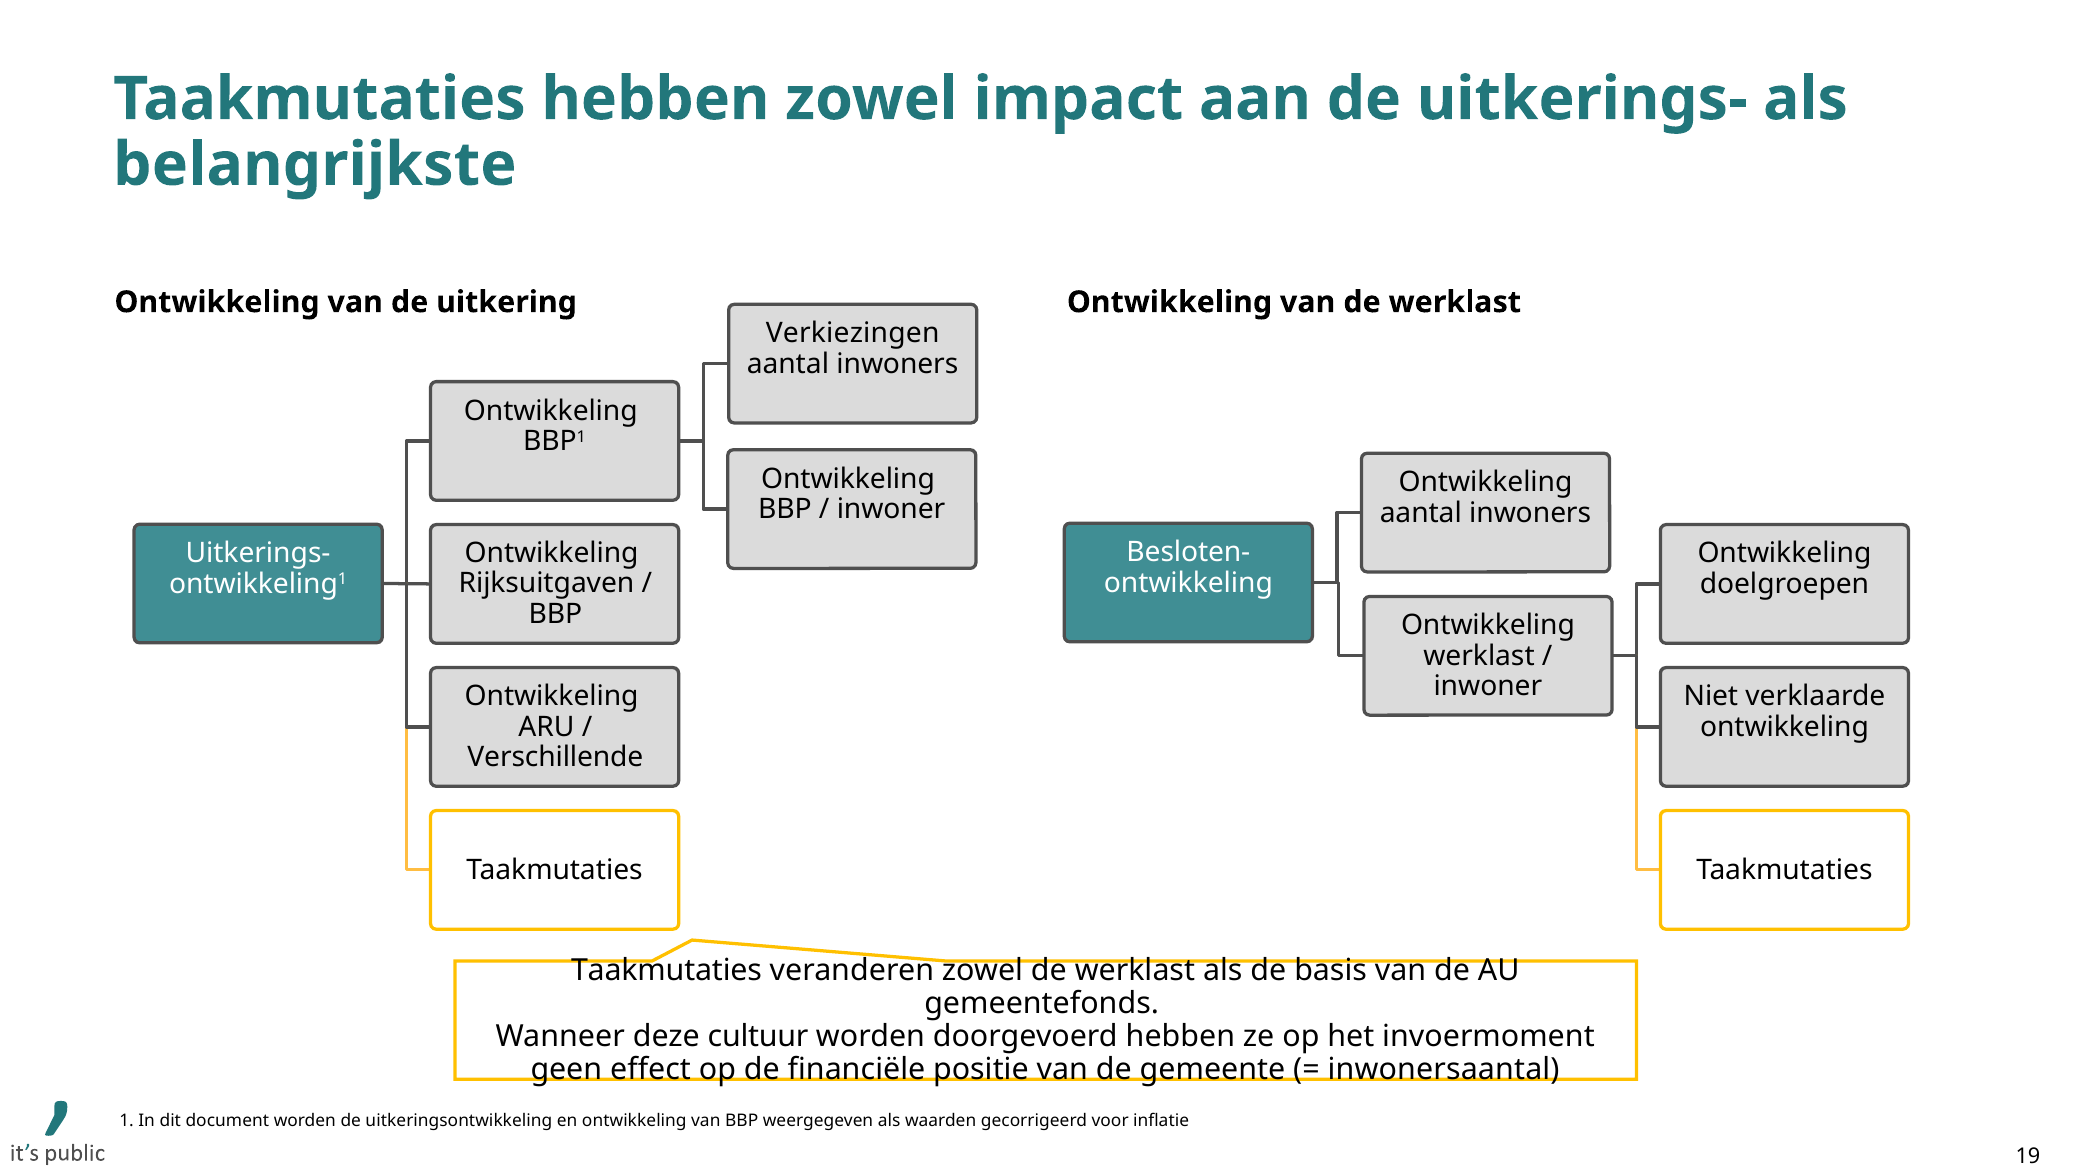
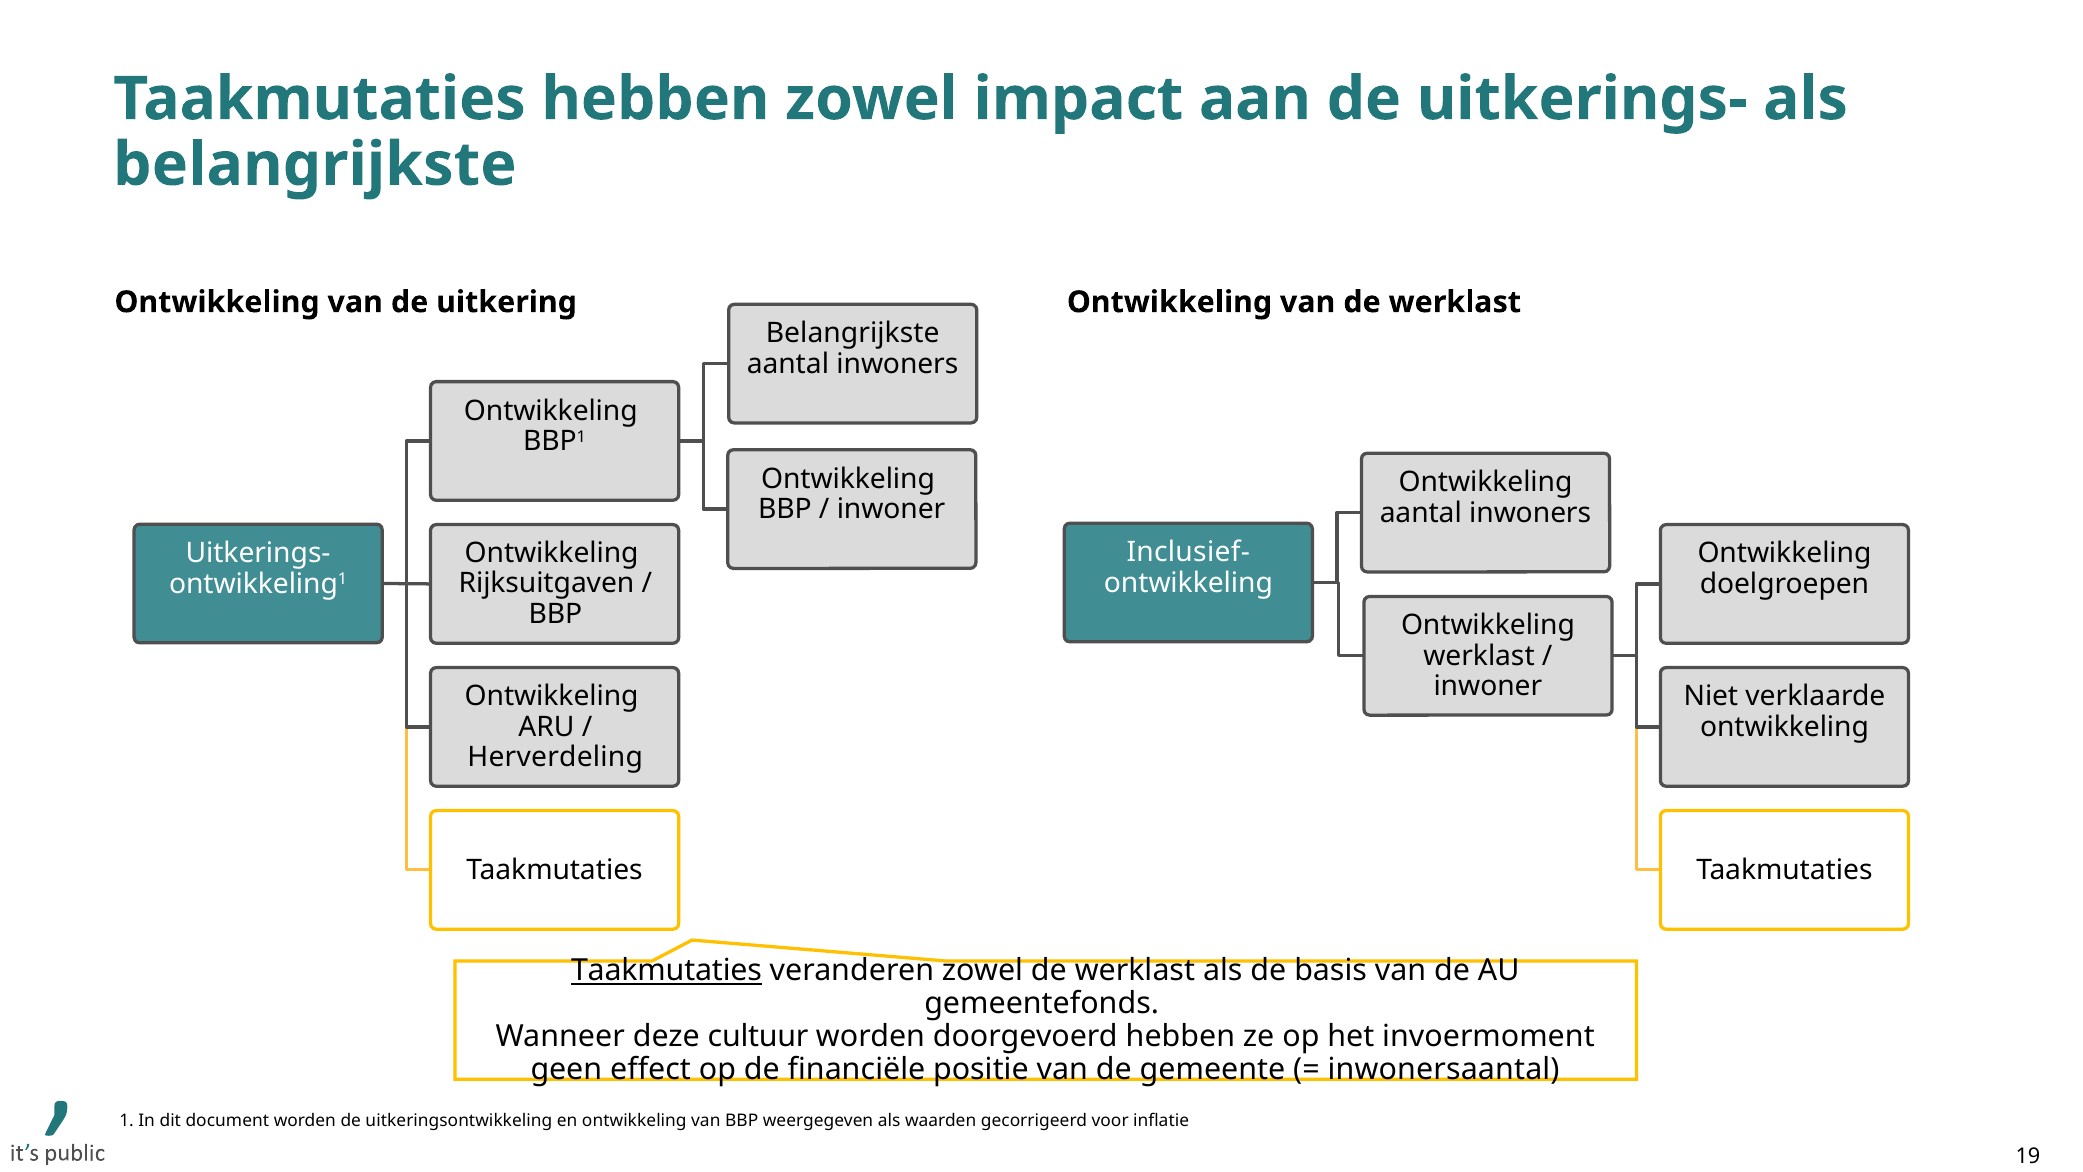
Verkiezingen at (853, 333): Verkiezingen -> Belangrijkste
Besloten-: Besloten- -> Inclusief-
Verschillende: Verschillende -> Herverdeling
Taakmutaties at (666, 970) underline: none -> present
